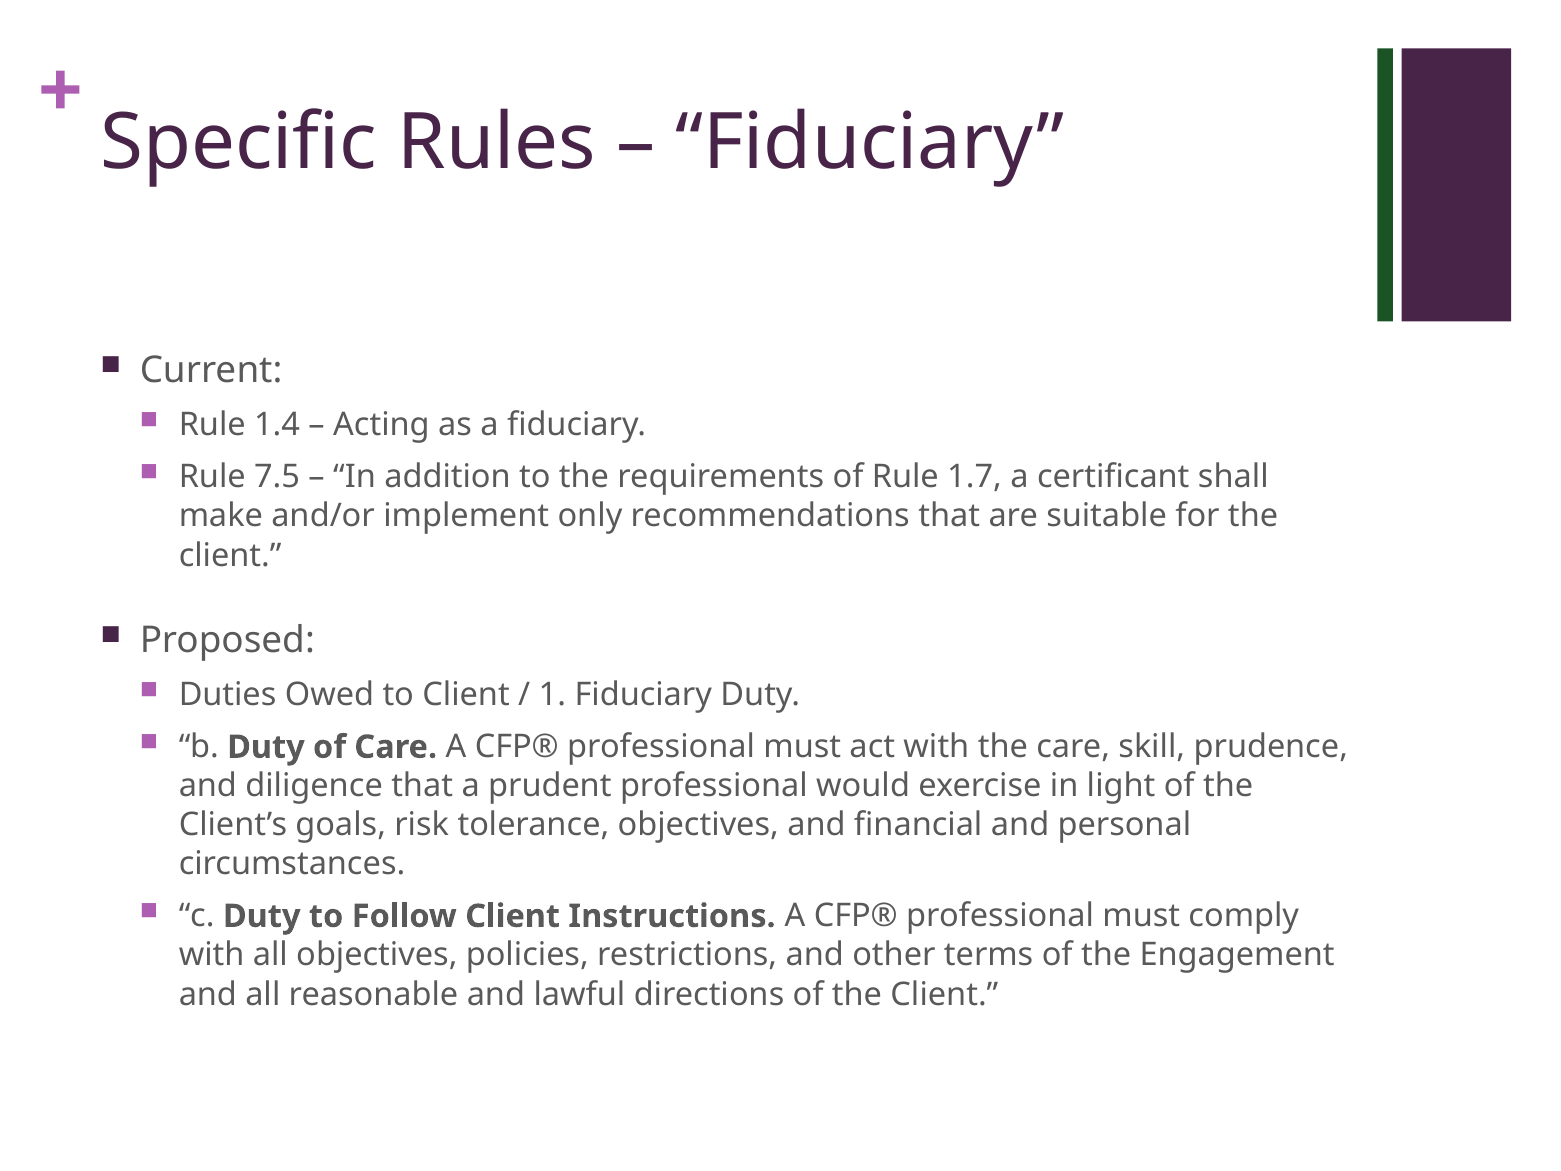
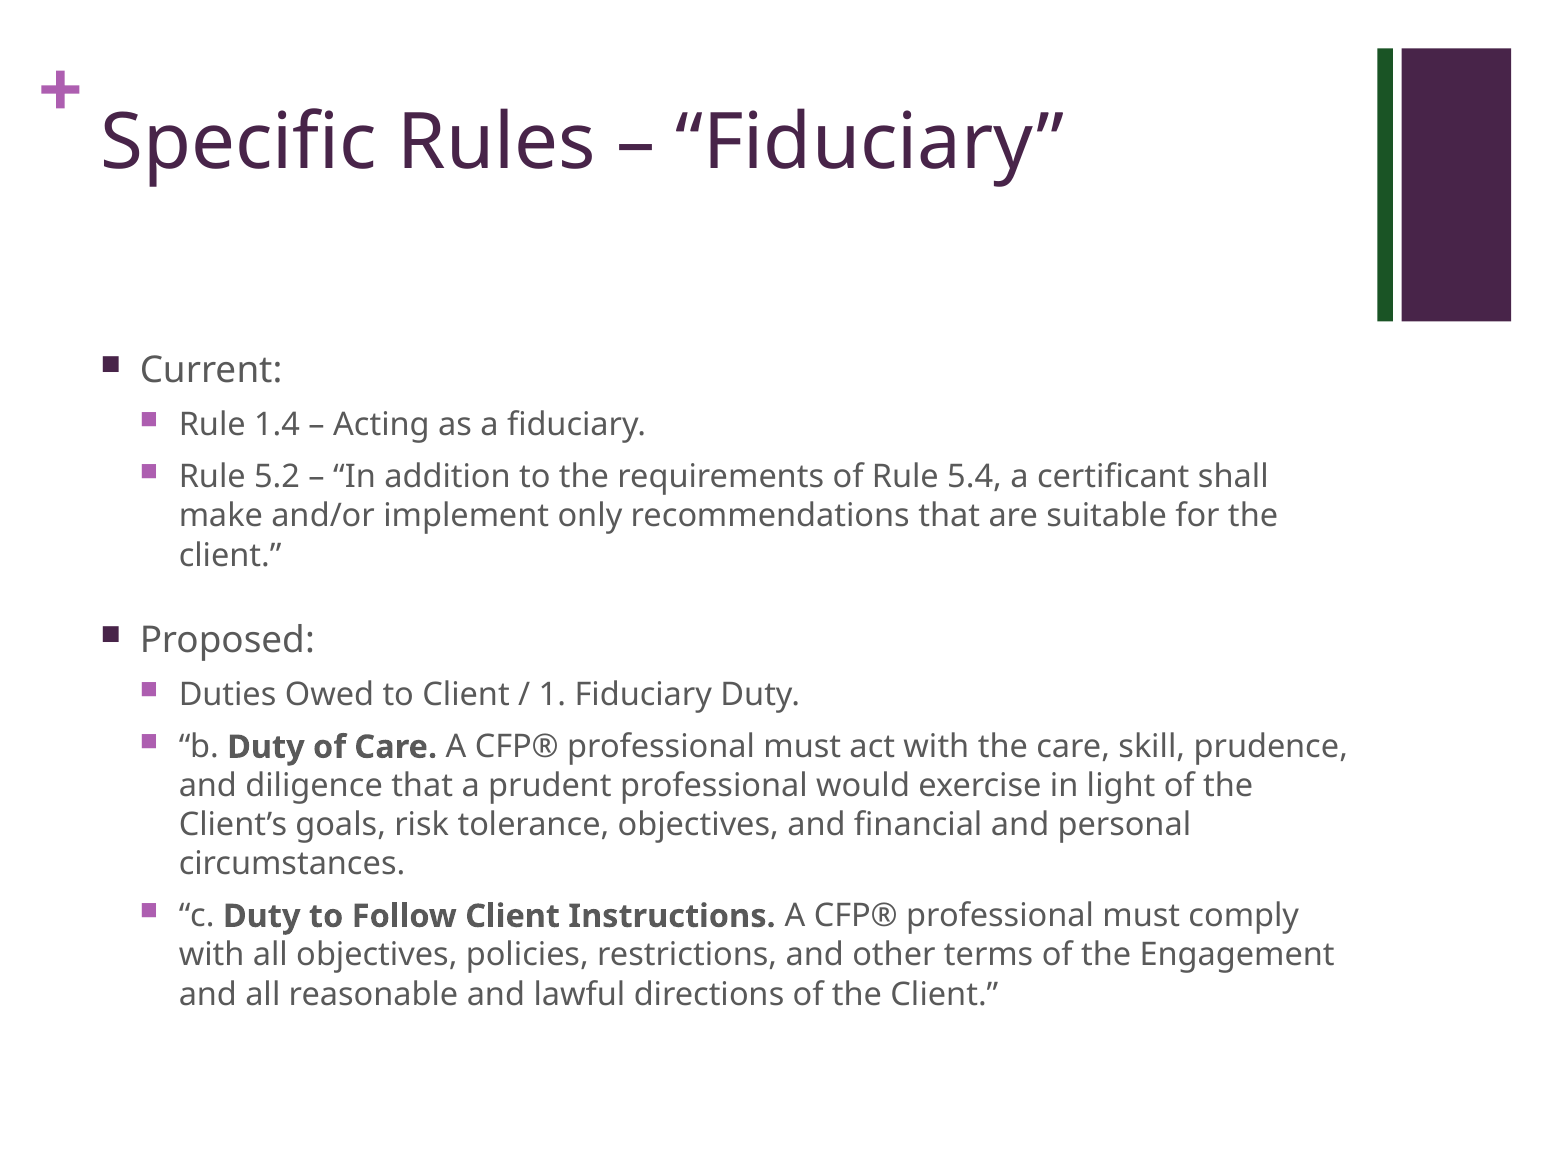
7.5: 7.5 -> 5.2
1.7: 1.7 -> 5.4
